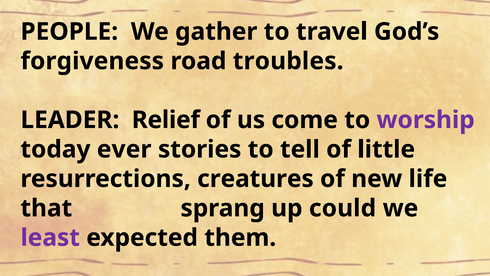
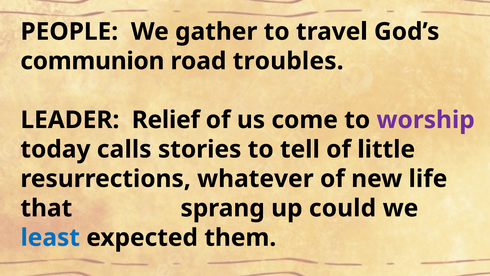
forgiveness: forgiveness -> communion
ever: ever -> calls
creatures: creatures -> whatever
least colour: purple -> blue
